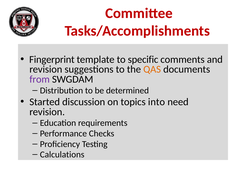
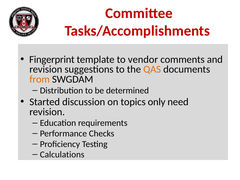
specific: specific -> vendor
from colour: purple -> orange
into: into -> only
